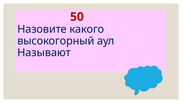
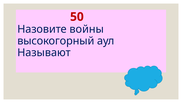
какого: какого -> войны
